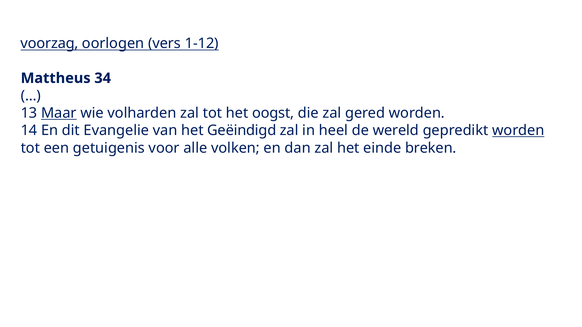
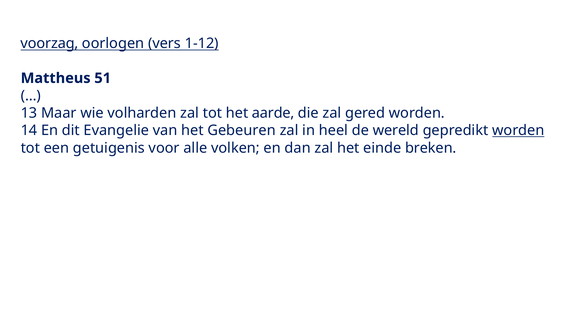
34: 34 -> 51
Maar underline: present -> none
oogst: oogst -> aarde
Geëindigd: Geëindigd -> Gebeuren
